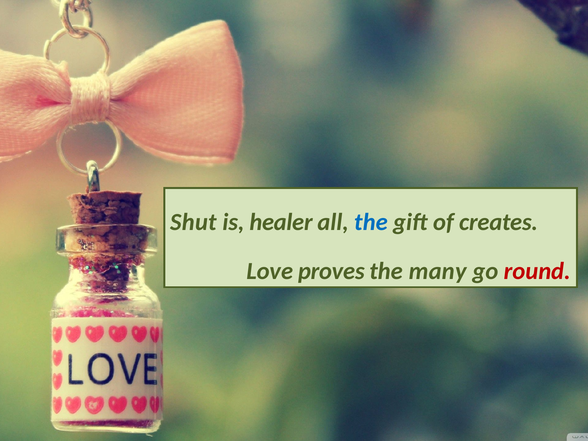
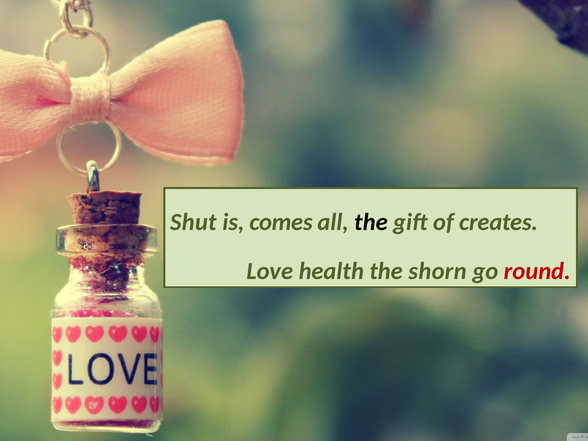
healer: healer -> comes
the at (371, 222) colour: blue -> black
proves: proves -> health
many: many -> shorn
